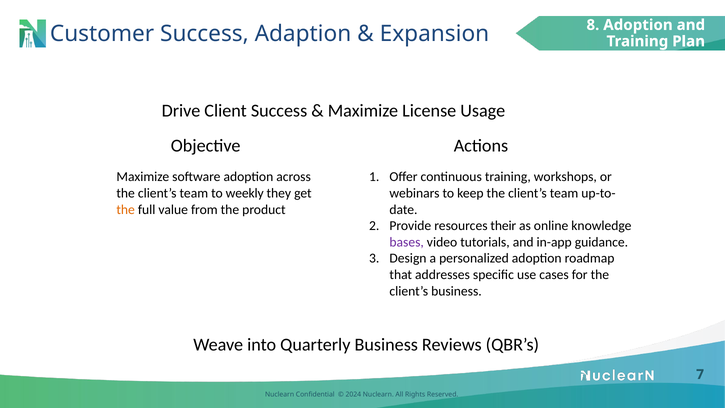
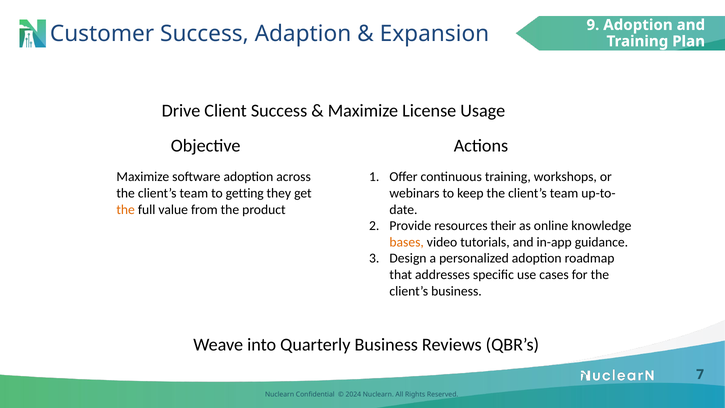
8: 8 -> 9
weekly: weekly -> getting
bases colour: purple -> orange
